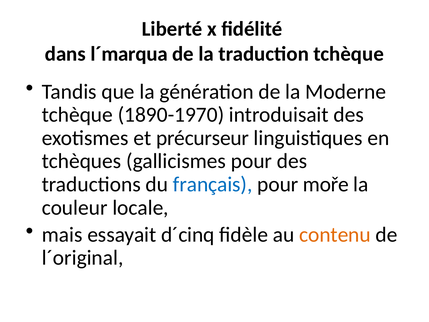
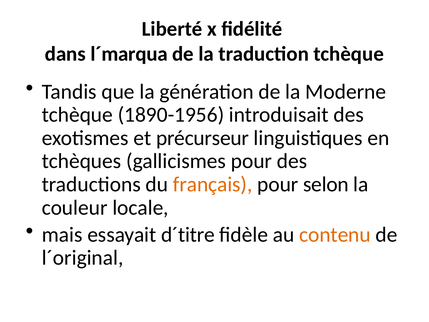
1890-1970: 1890-1970 -> 1890-1956
français colour: blue -> orange
moře: moře -> selon
d´cinq: d´cinq -> d´titre
